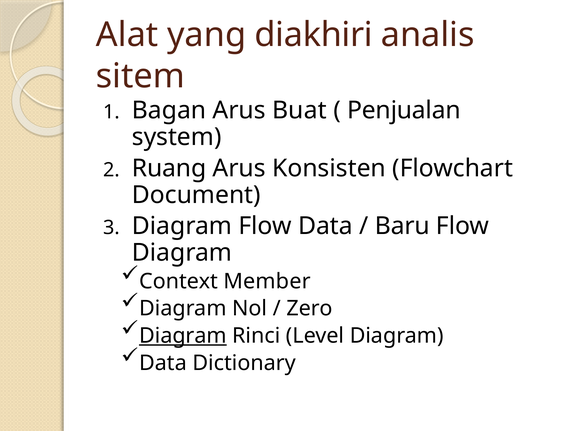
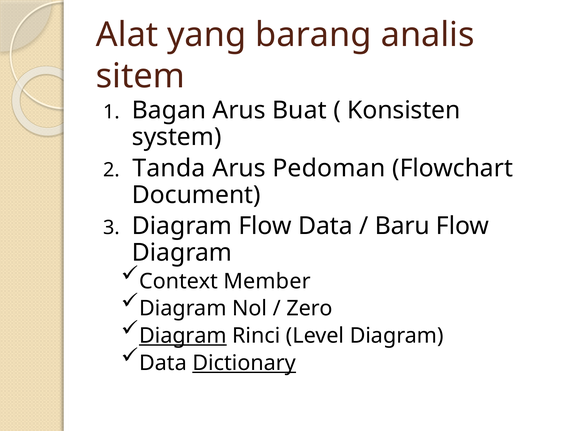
diakhiri: diakhiri -> barang
Penjualan: Penjualan -> Konsisten
Ruang: Ruang -> Tanda
Konsisten: Konsisten -> Pedoman
Dictionary underline: none -> present
